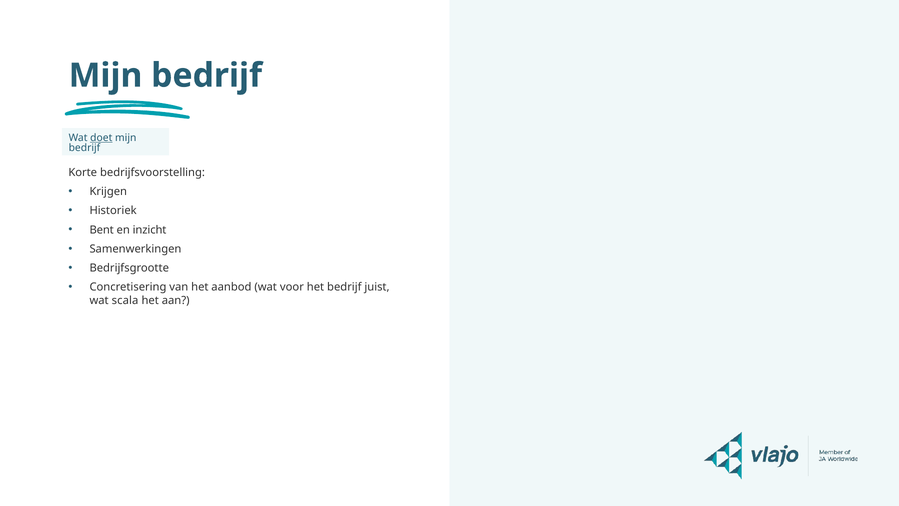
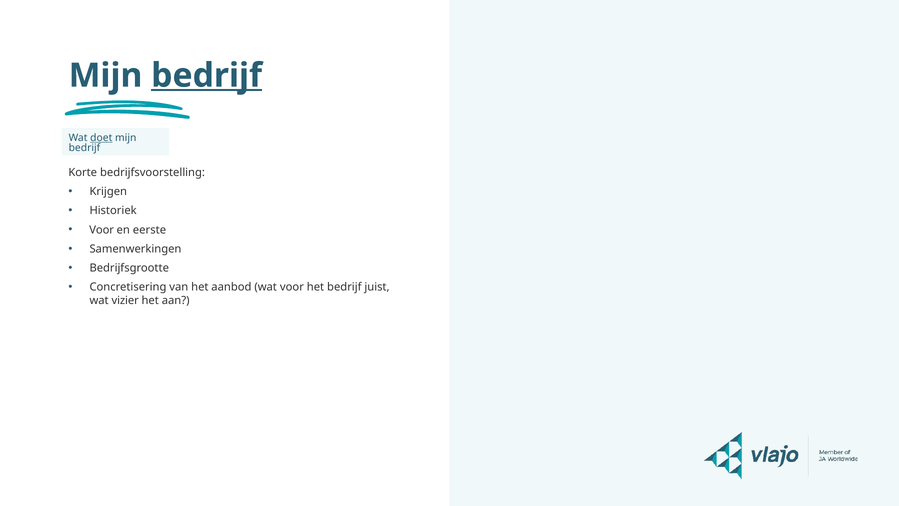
bedrijf at (207, 76) underline: none -> present
Bent at (102, 230): Bent -> Voor
inzicht: inzicht -> eerste
scala: scala -> vizier
